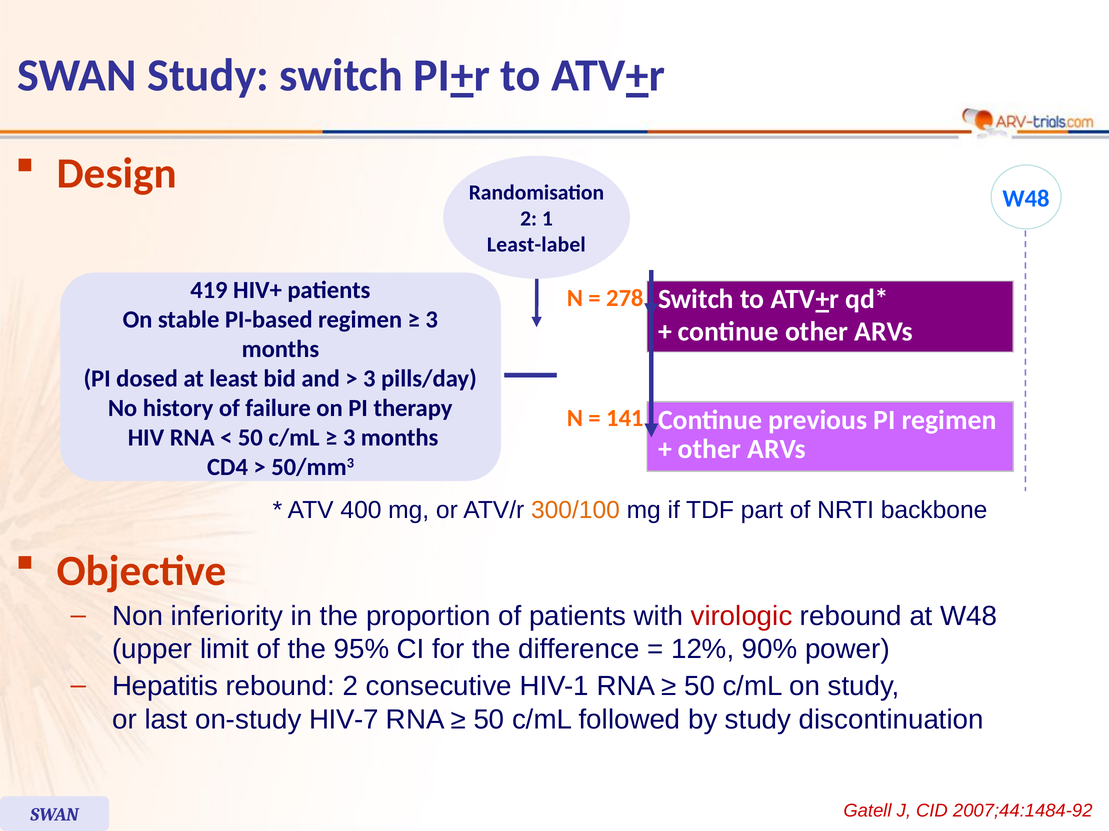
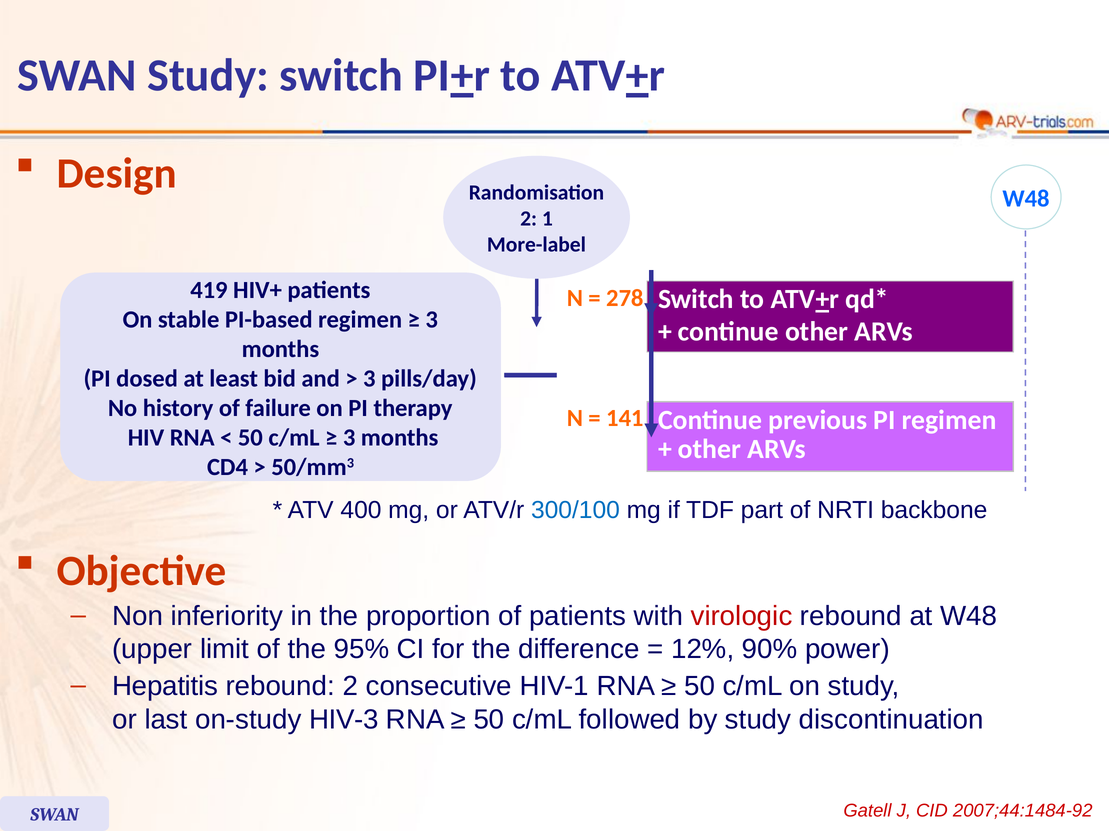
Least-label: Least-label -> More-label
300/100 colour: orange -> blue
HIV-7: HIV-7 -> HIV-3
